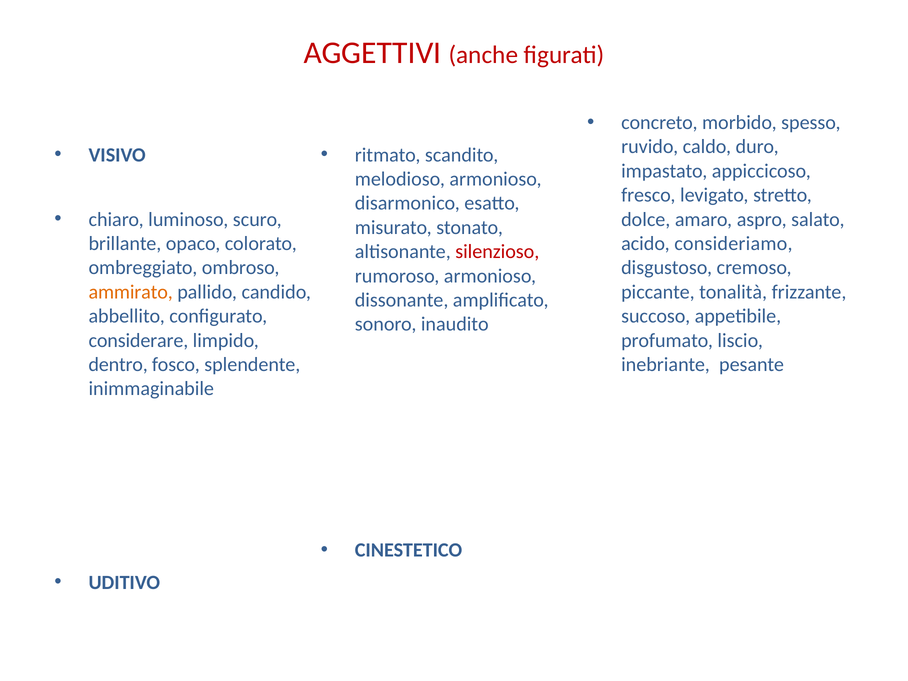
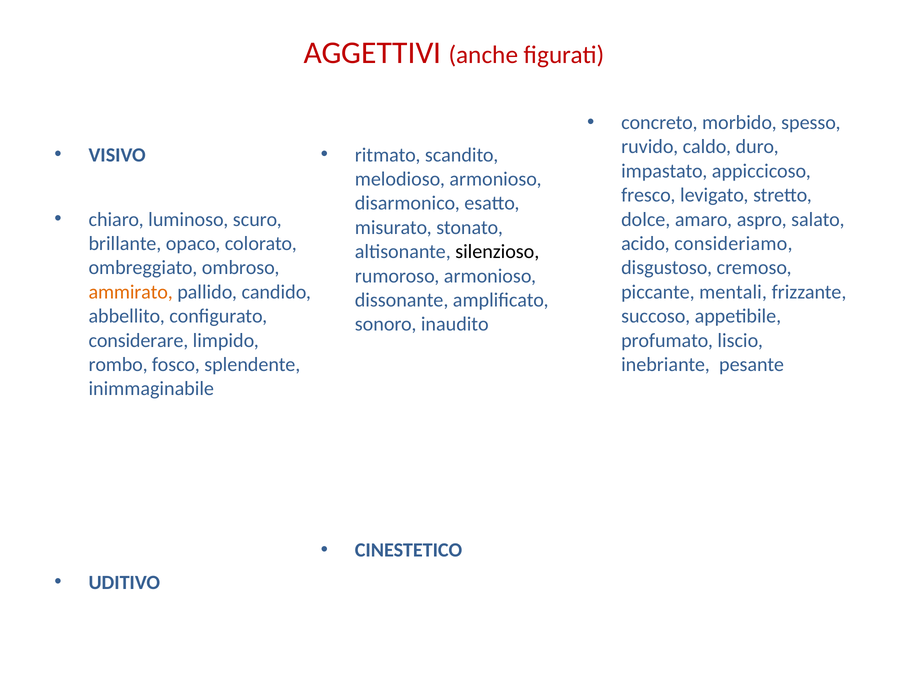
silenzioso colour: red -> black
tonalità: tonalità -> mentali
dentro: dentro -> rombo
